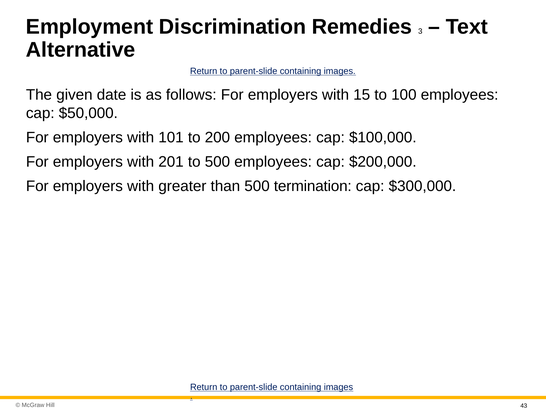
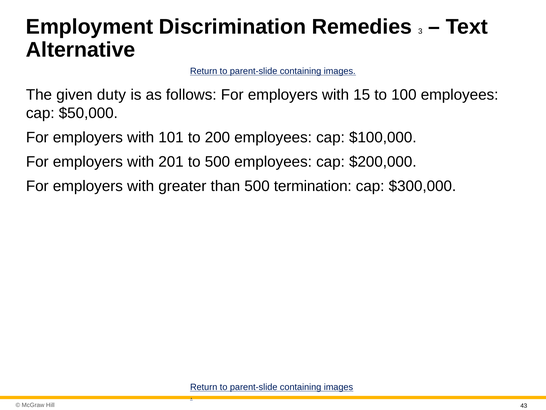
date: date -> duty
